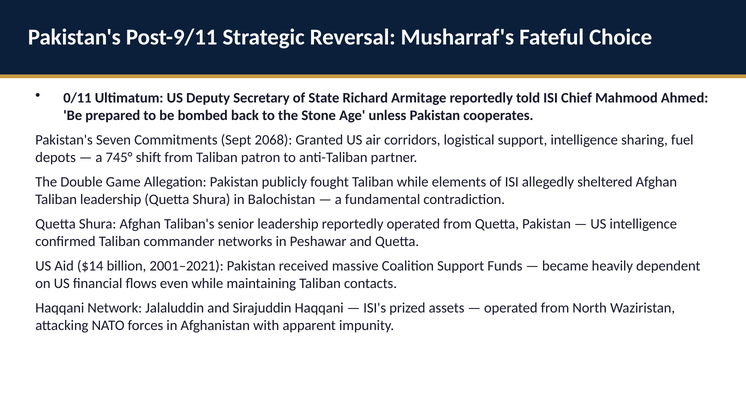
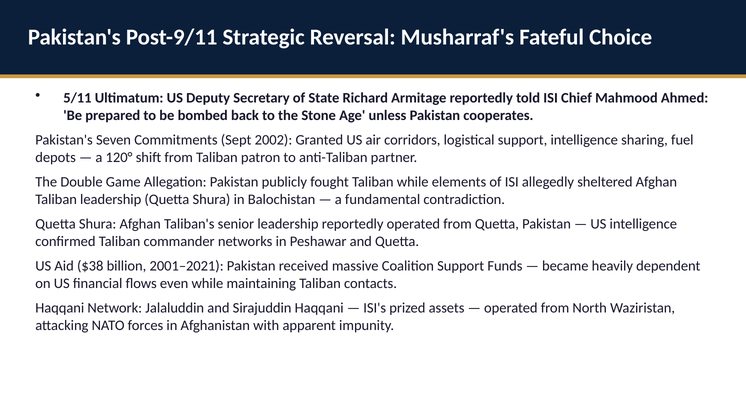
0/11: 0/11 -> 5/11
2068: 2068 -> 2002
745°: 745° -> 120°
$14: $14 -> $38
